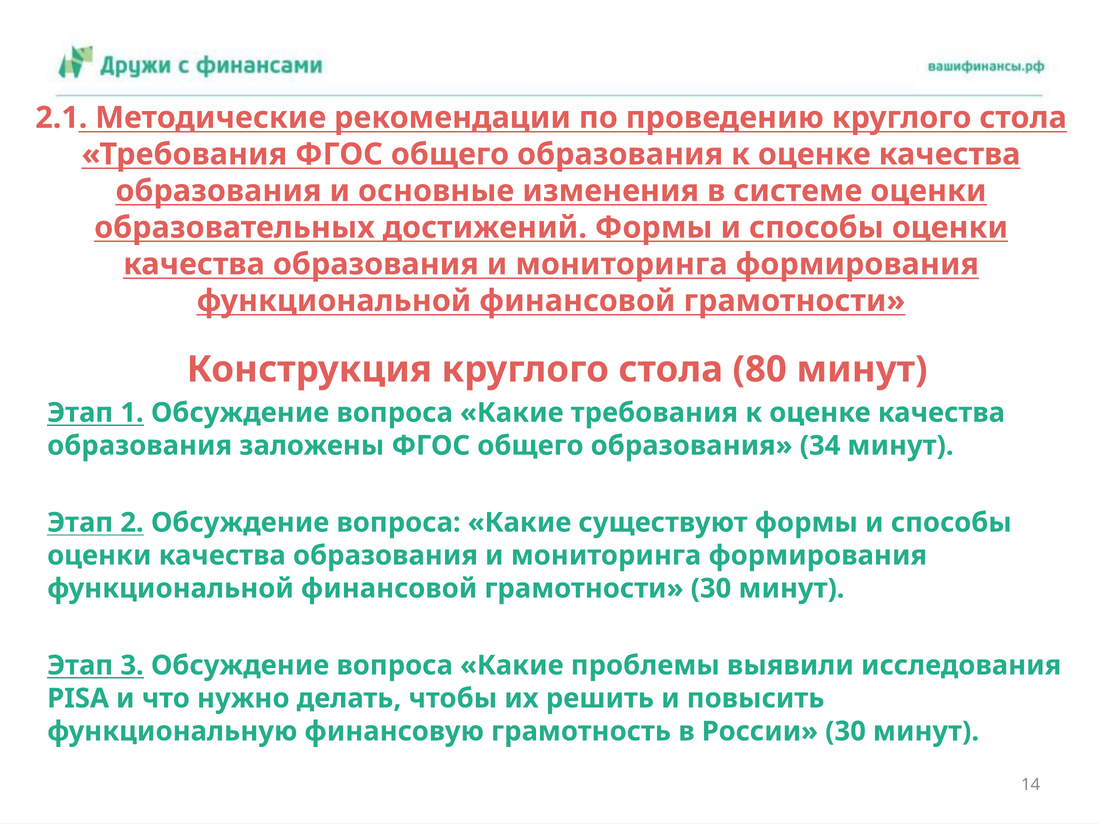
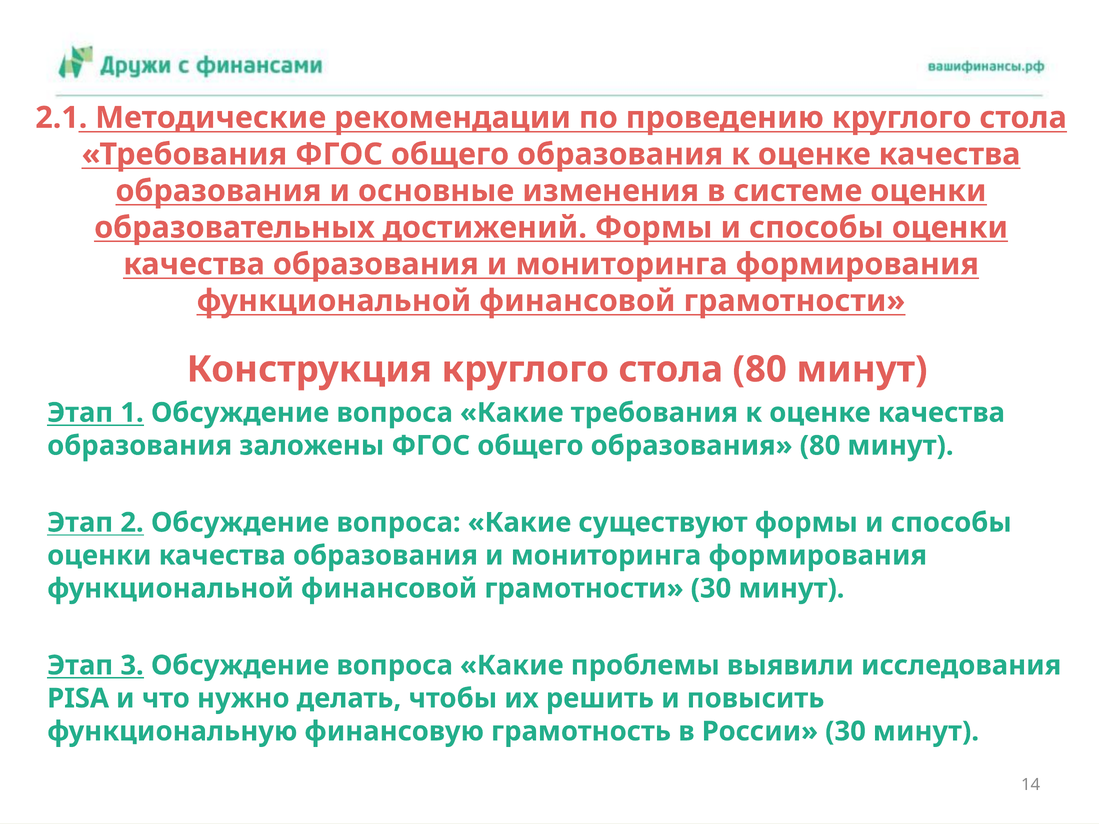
образования 34: 34 -> 80
